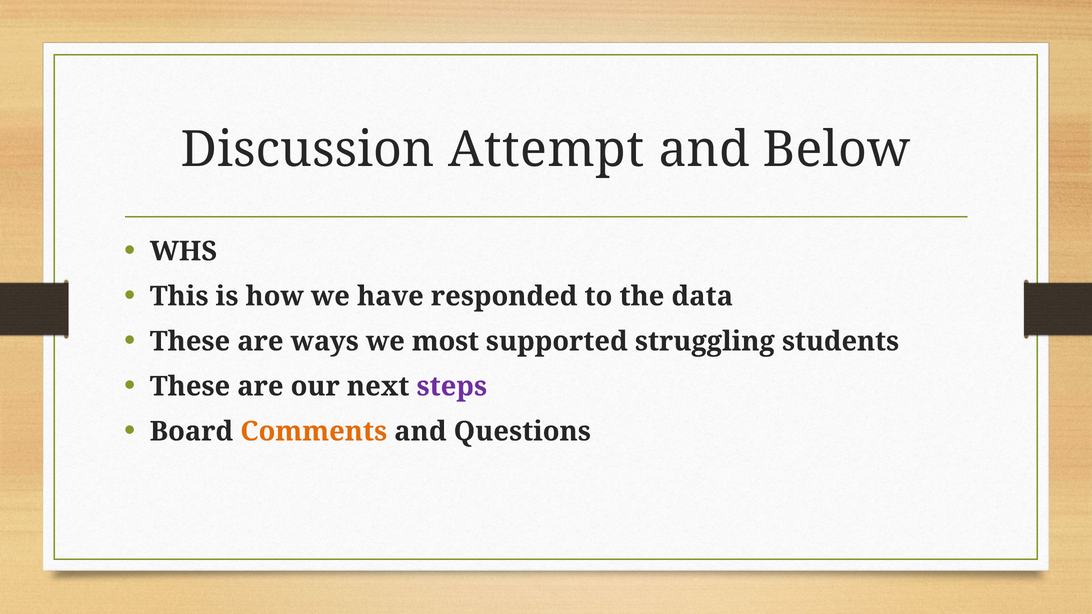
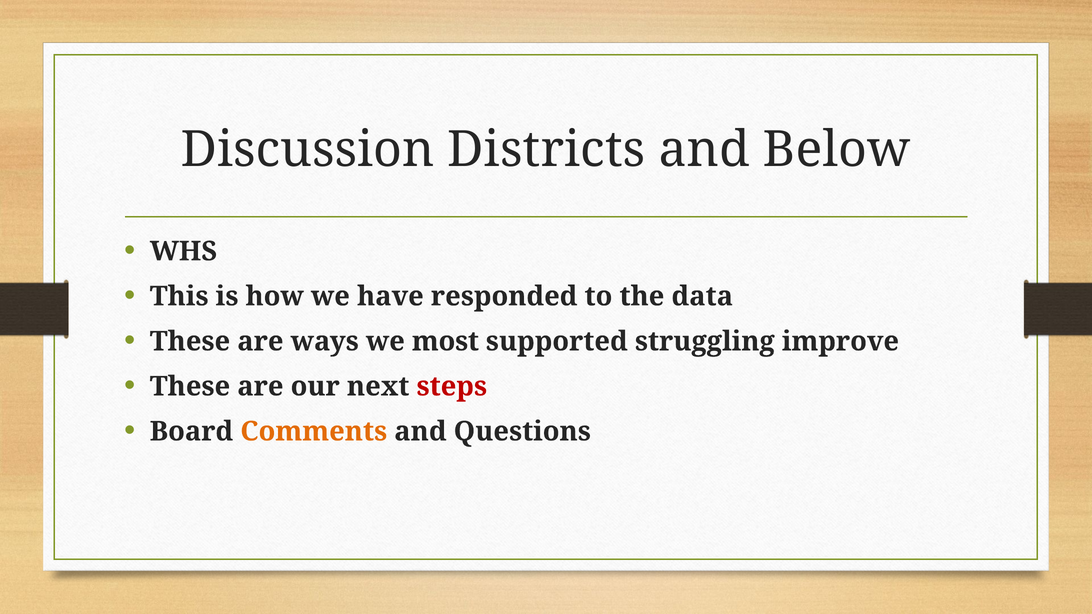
Attempt: Attempt -> Districts
students: students -> improve
steps colour: purple -> red
